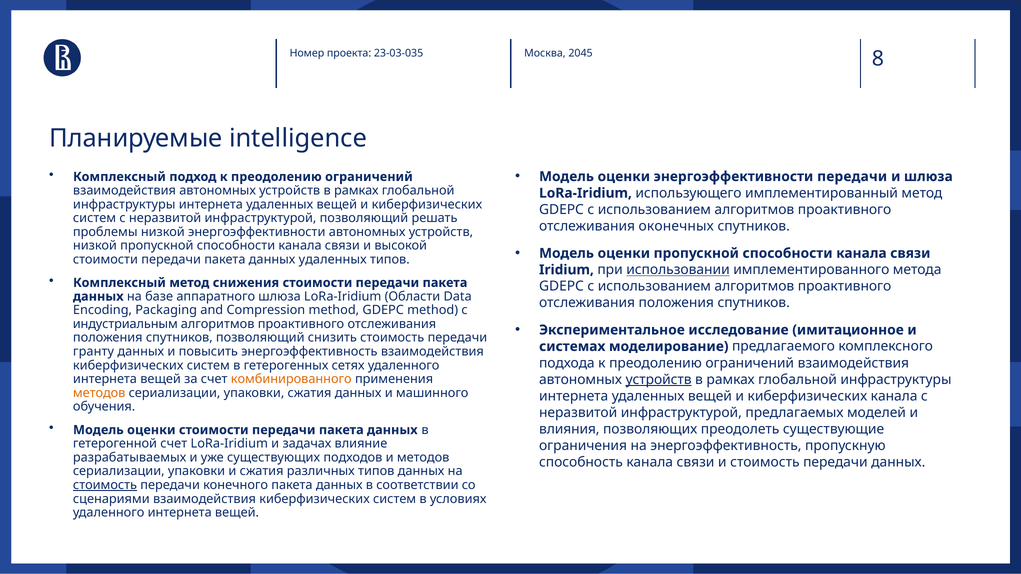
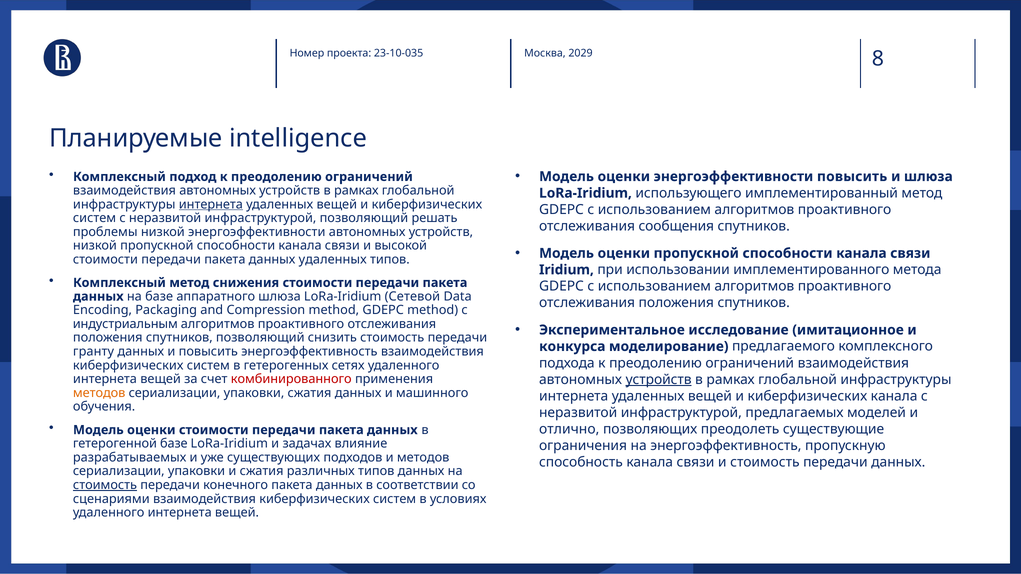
23-03-035: 23-03-035 -> 23-10-035
2045: 2045 -> 2029
энергоэффективности передачи: передачи -> повысить
интернета at (211, 204) underline: none -> present
оконечных: оконечных -> сообщения
использовании underline: present -> none
Области: Области -> Сетевой
системах: системах -> конкурса
комбинированного colour: orange -> red
влияния: влияния -> отлично
гетерогенной счет: счет -> базе
